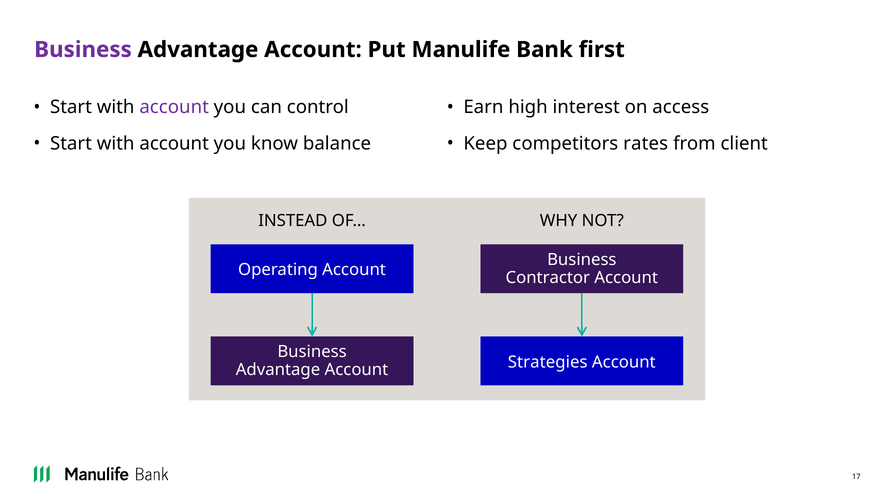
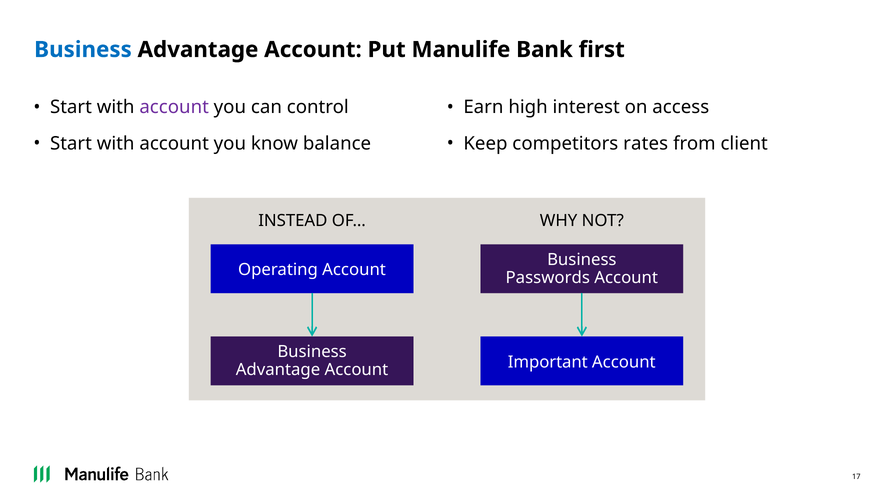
Business at (83, 50) colour: purple -> blue
Contractor: Contractor -> Passwords
Strategies: Strategies -> Important
